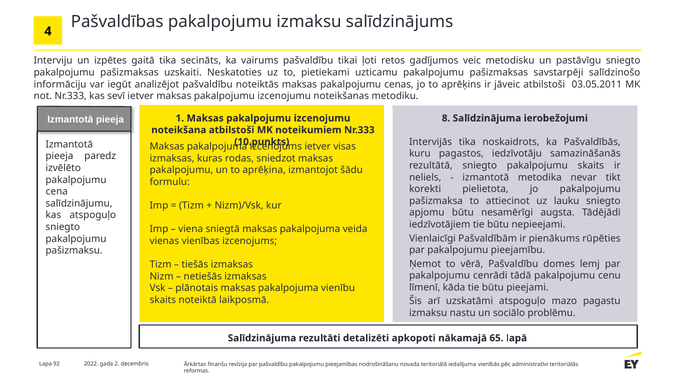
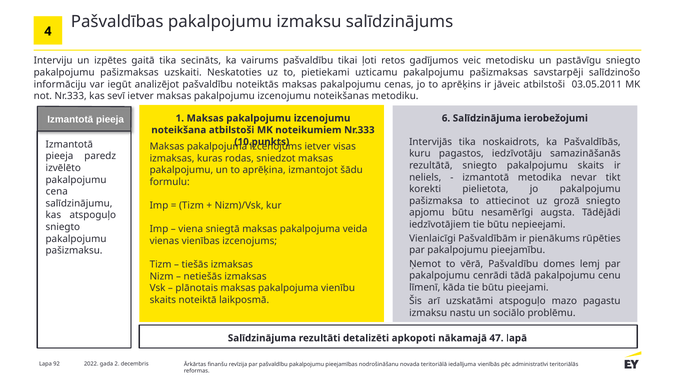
8: 8 -> 6
lauku: lauku -> grozā
65: 65 -> 47
